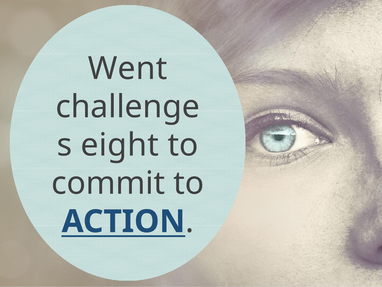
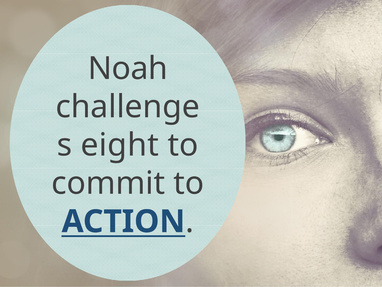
Went: Went -> Noah
